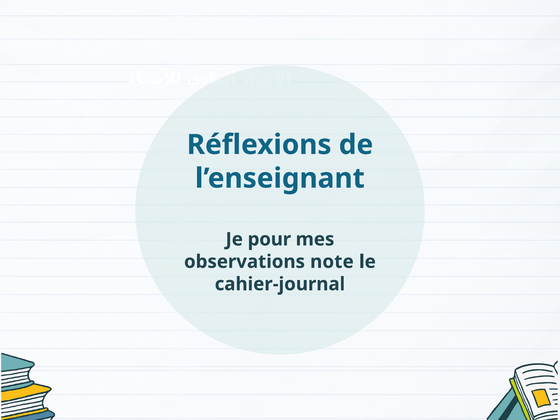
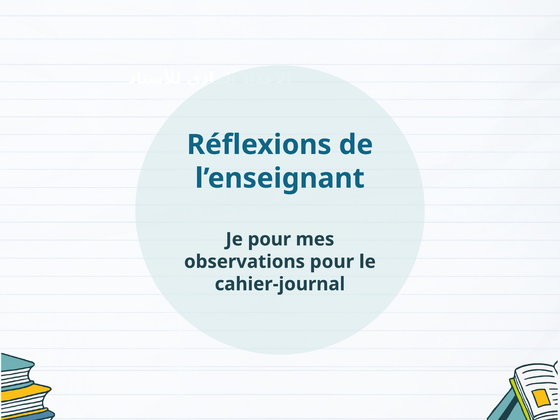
observations note: note -> pour
